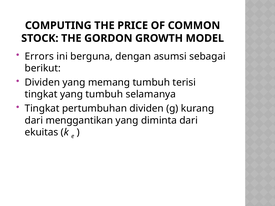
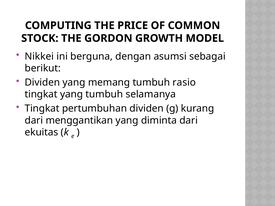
Errors: Errors -> Nikkei
terisi: terisi -> rasio
